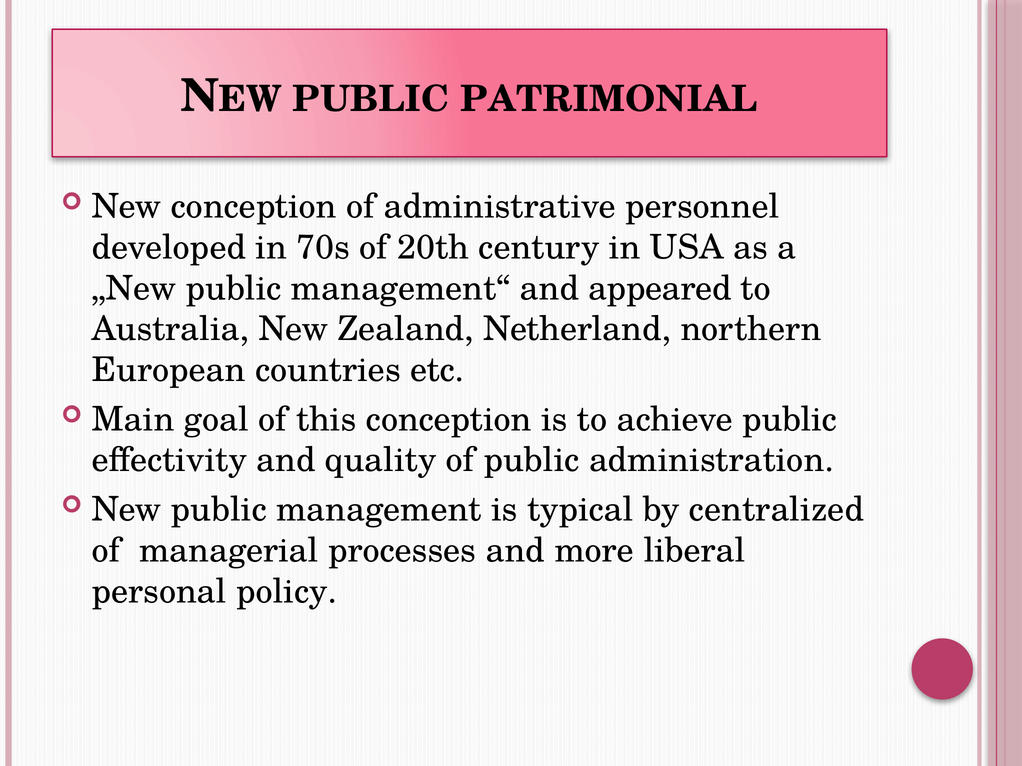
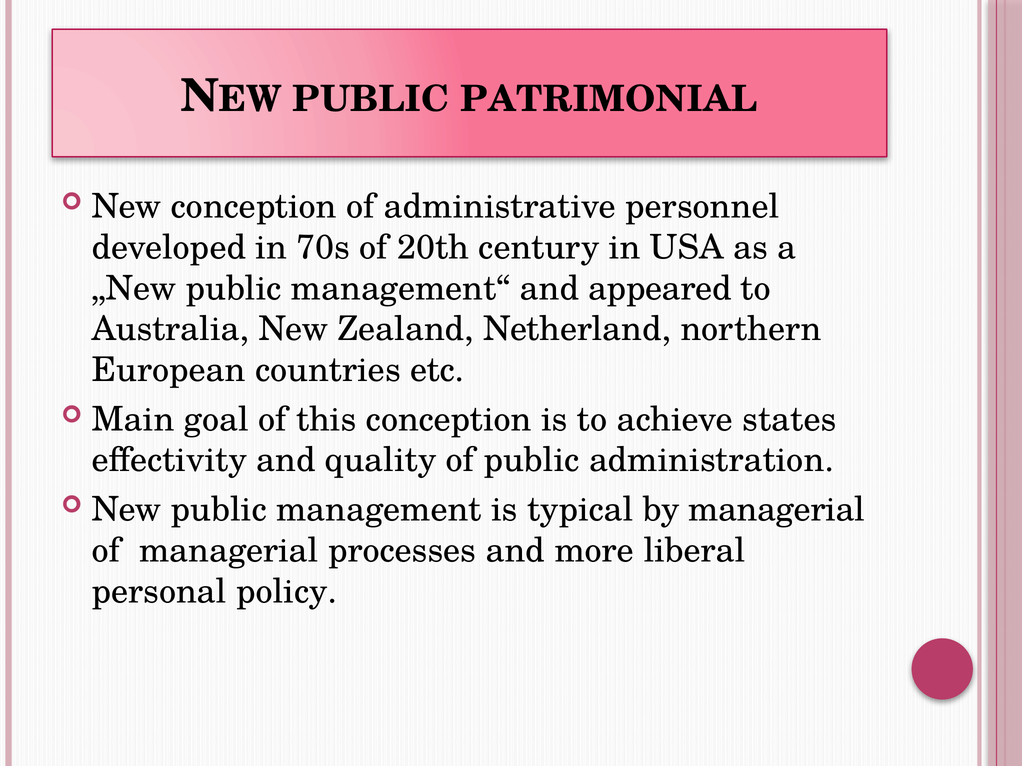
achieve public: public -> states
by centralized: centralized -> managerial
